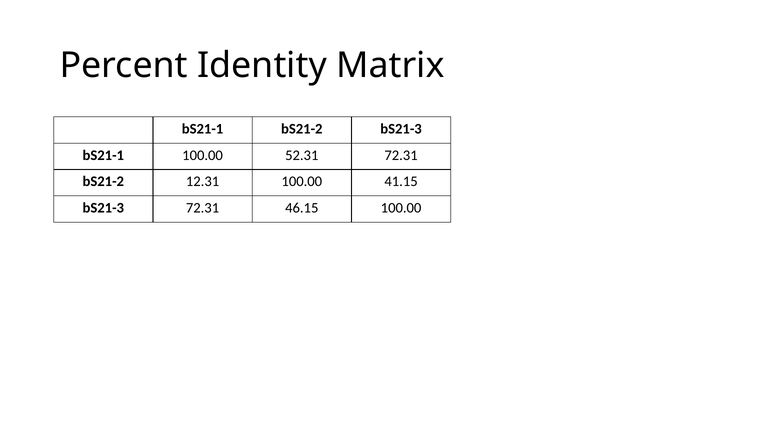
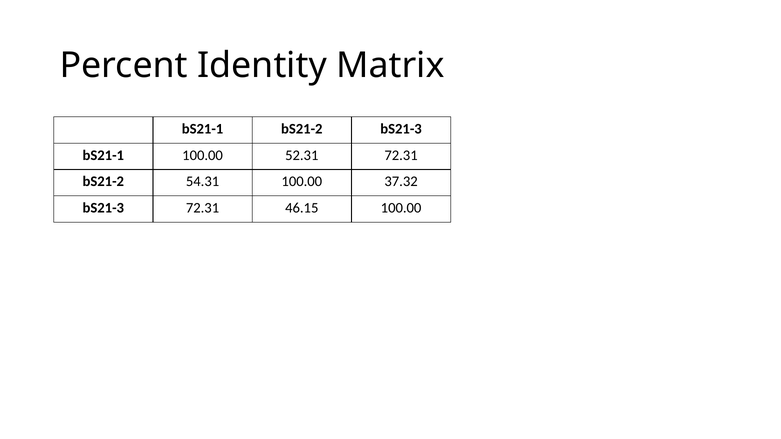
12.31: 12.31 -> 54.31
41.15: 41.15 -> 37.32
